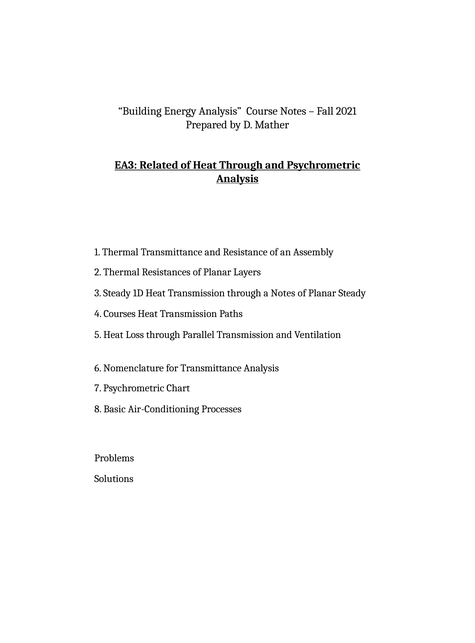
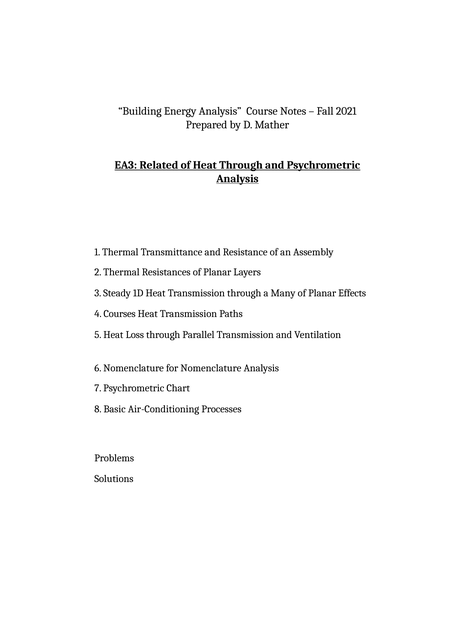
a Notes: Notes -> Many
Planar Steady: Steady -> Effects
for Transmittance: Transmittance -> Nomenclature
